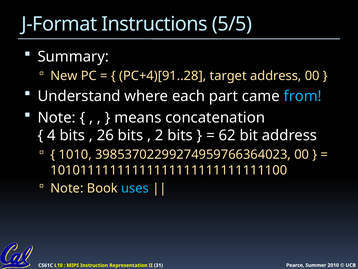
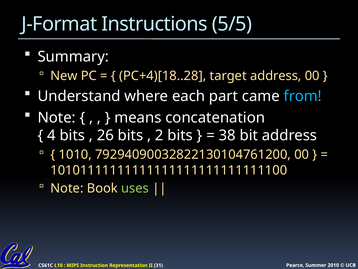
PC+4)[91..28: PC+4)[91..28 -> PC+4)[18..28
62: 62 -> 38
39853702299274959766364023: 39853702299274959766364023 -> 79294090032822130104761200
uses colour: light blue -> light green
